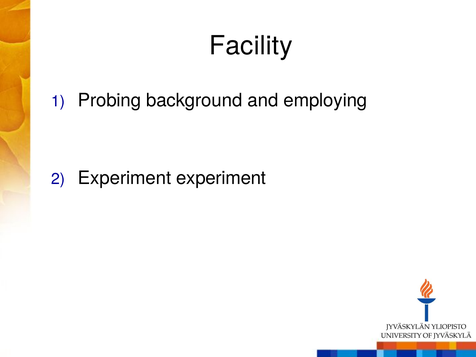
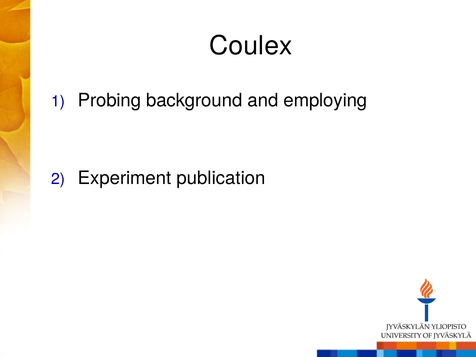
Facility: Facility -> Coulex
Experiment experiment: experiment -> publication
